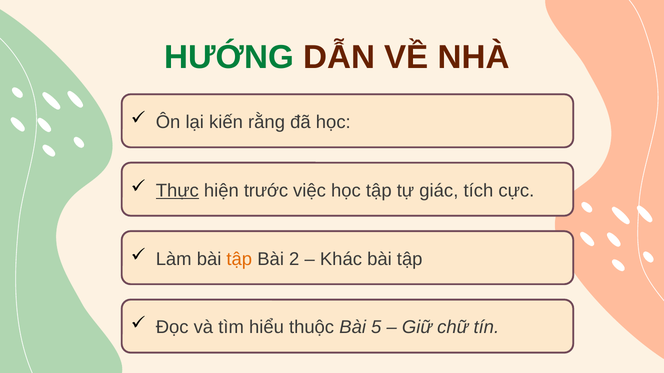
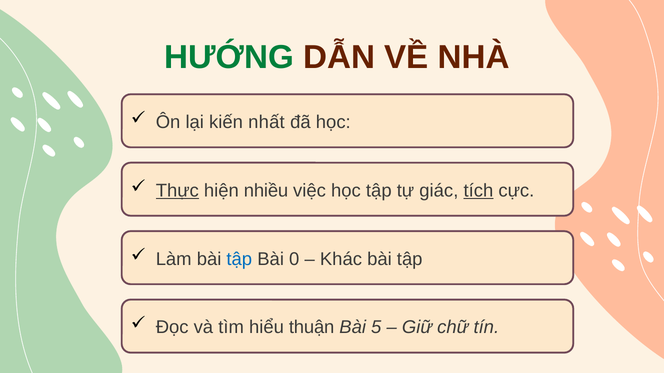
rằng: rằng -> nhất
trước: trước -> nhiều
tích underline: none -> present
tập at (239, 259) colour: orange -> blue
2: 2 -> 0
thuộc: thuộc -> thuận
